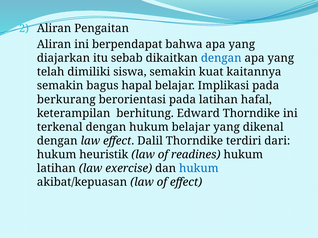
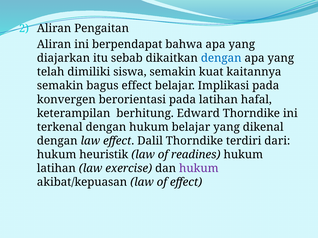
bagus hapal: hapal -> effect
berkurang: berkurang -> konvergen
hukum at (199, 169) colour: blue -> purple
